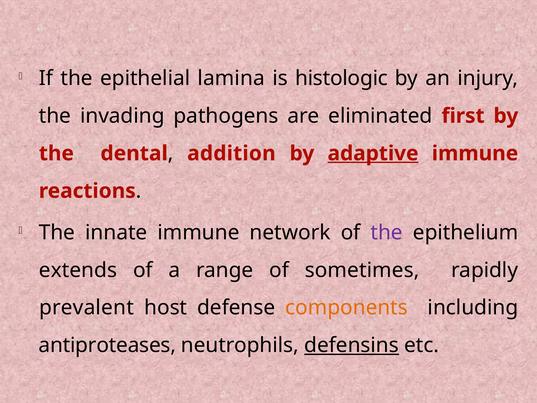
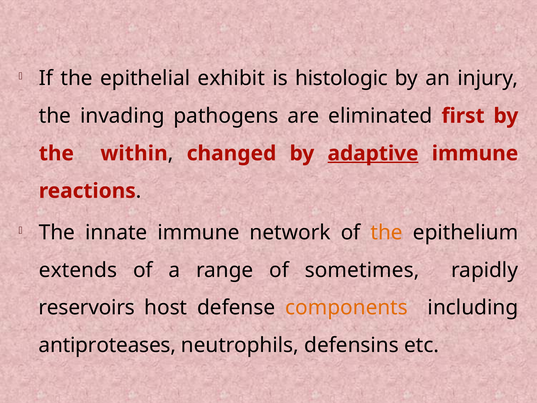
lamina: lamina -> exhibit
dental: dental -> within
addition: addition -> changed
the at (387, 233) colour: purple -> orange
prevalent: prevalent -> reservoirs
defensins underline: present -> none
